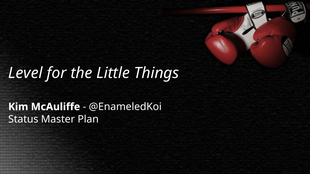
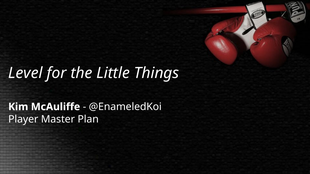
Status: Status -> Player
